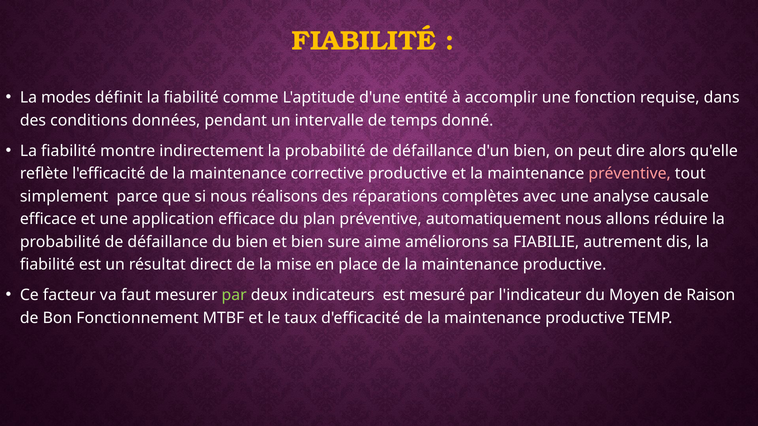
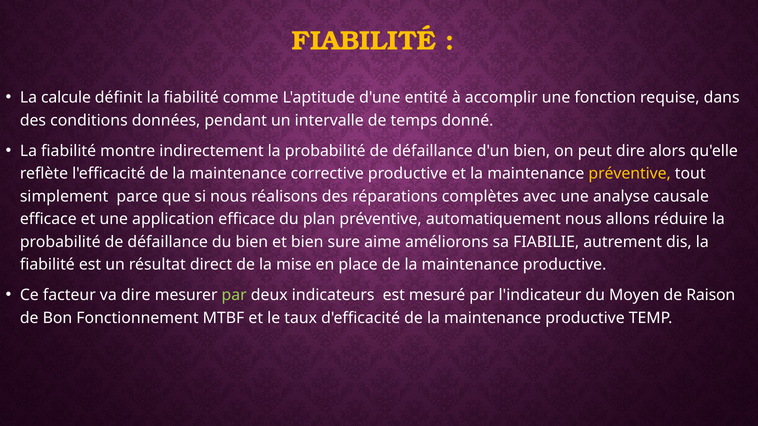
modes: modes -> calcule
préventive at (630, 174) colour: pink -> yellow
va faut: faut -> dire
